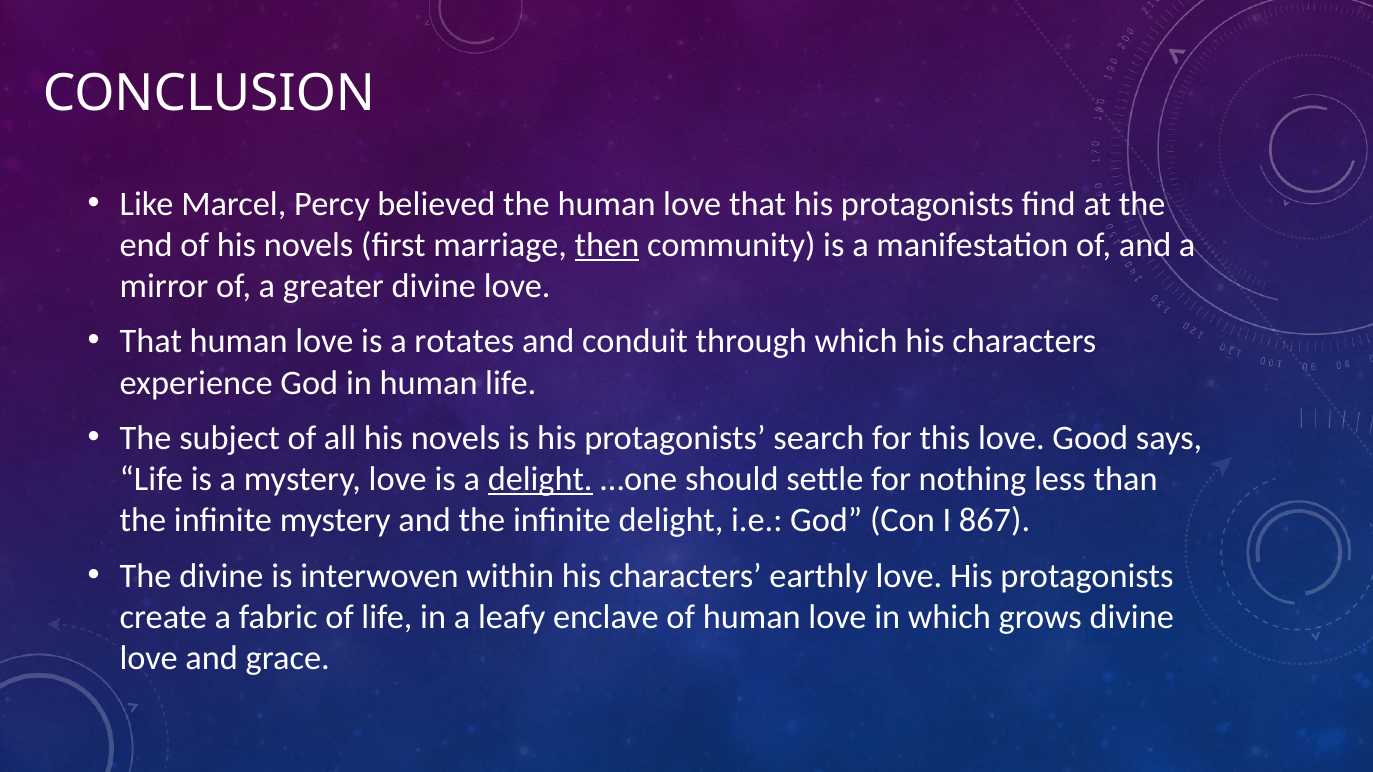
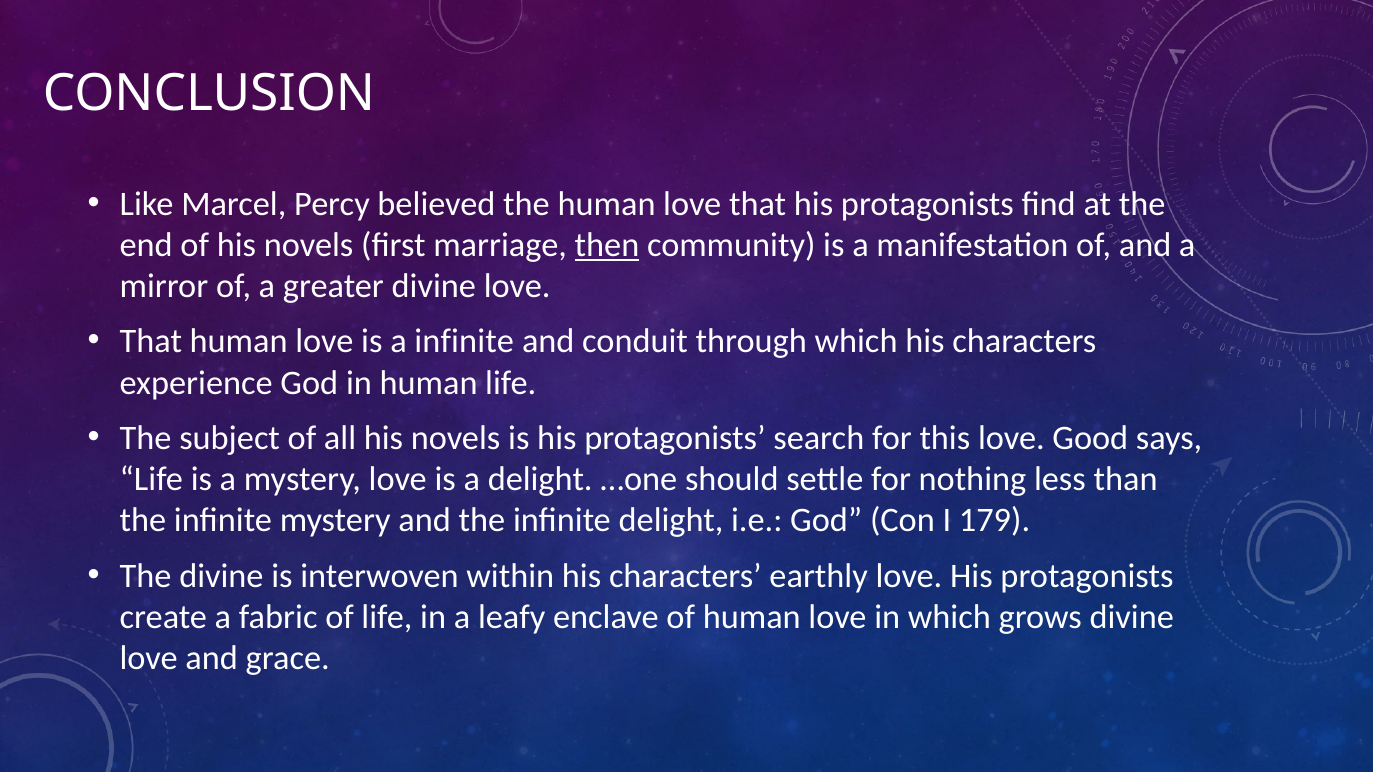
a rotates: rotates -> infinite
delight at (540, 480) underline: present -> none
867: 867 -> 179
